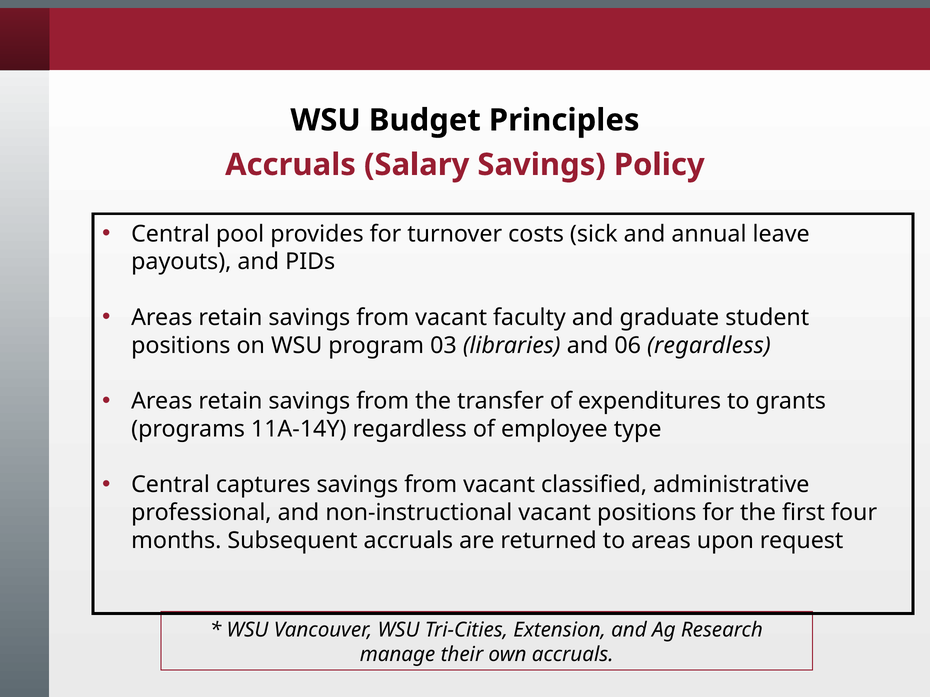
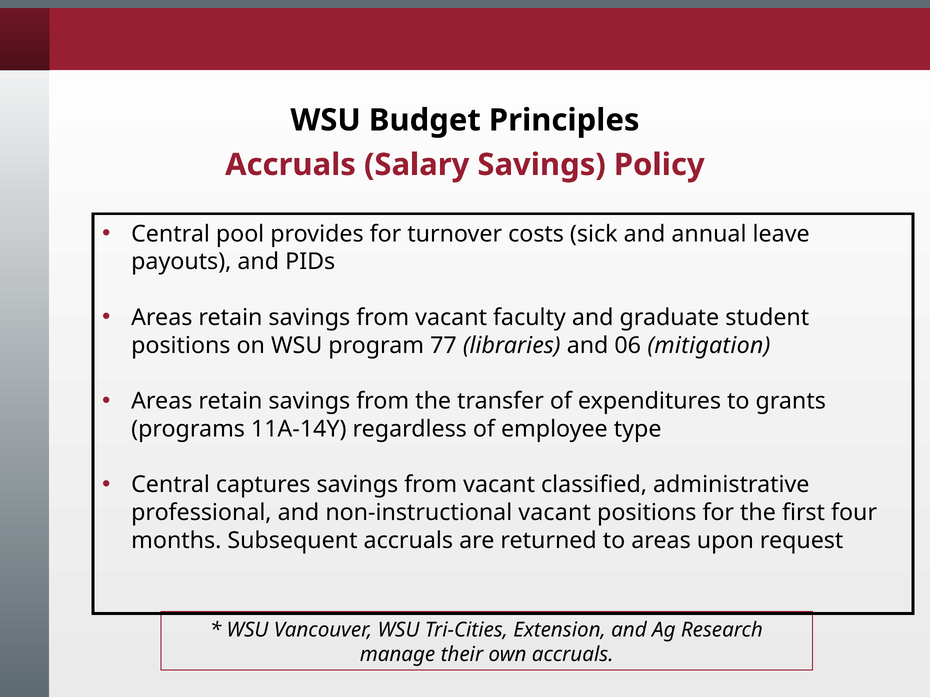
03: 03 -> 77
06 regardless: regardless -> mitigation
